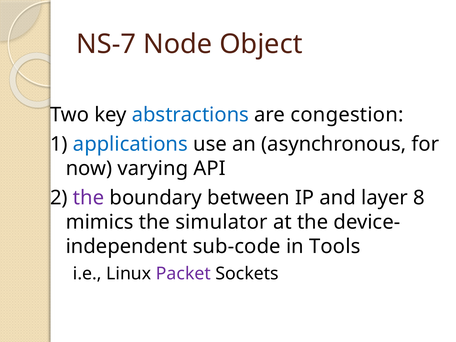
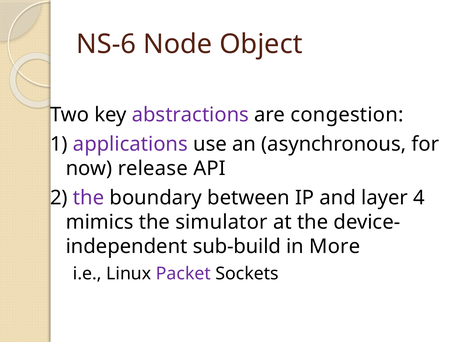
NS-7: NS-7 -> NS-6
abstractions colour: blue -> purple
applications colour: blue -> purple
varying: varying -> release
8: 8 -> 4
sub-code: sub-code -> sub-build
Tools: Tools -> More
